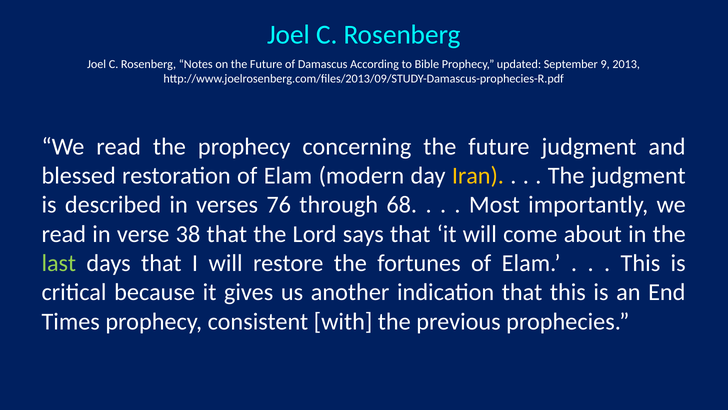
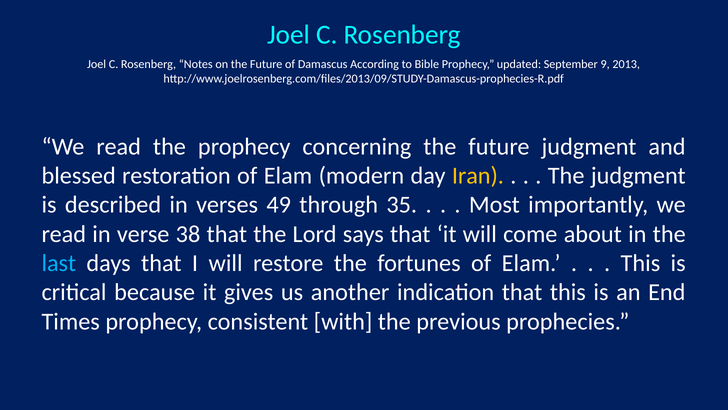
76: 76 -> 49
68: 68 -> 35
last colour: light green -> light blue
